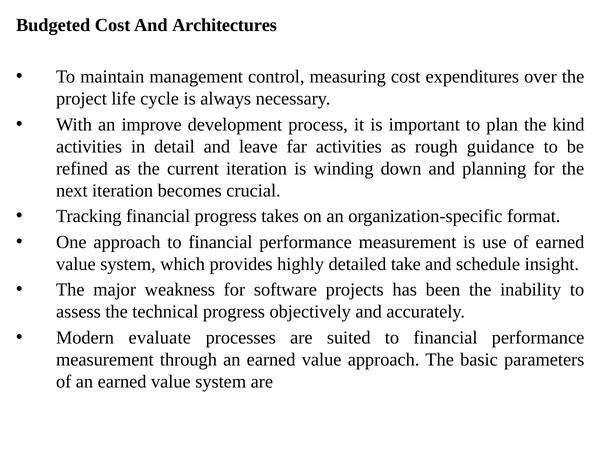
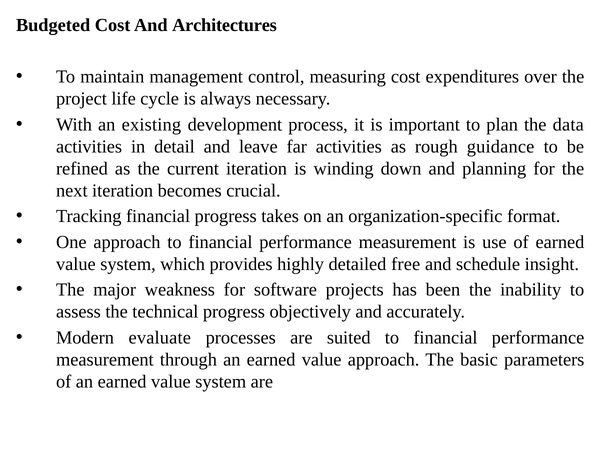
improve: improve -> existing
kind: kind -> data
take: take -> free
